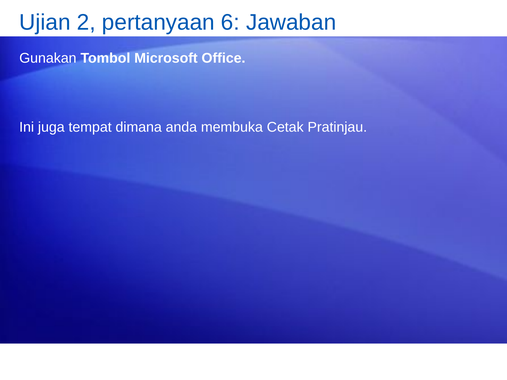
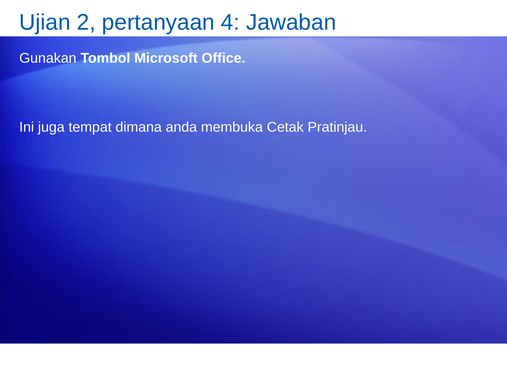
6: 6 -> 4
